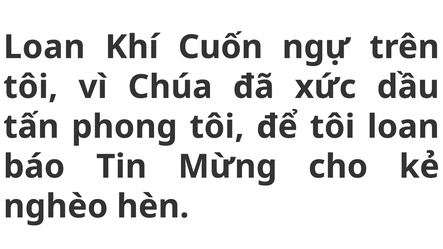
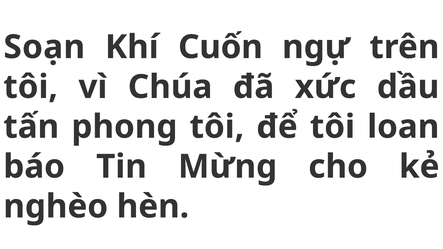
Loan at (44, 47): Loan -> Soạn
